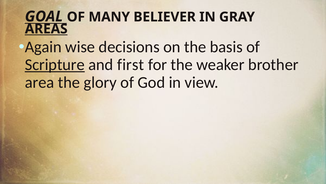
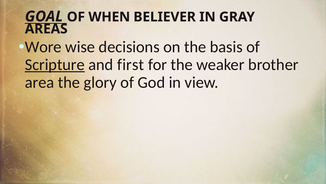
MANY: MANY -> WHEN
AREAS underline: present -> none
Again: Again -> Wore
